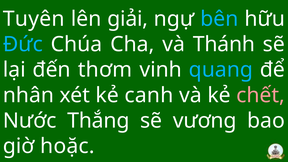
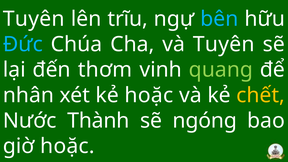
giải: giải -> trĩu
và Thánh: Thánh -> Tuyên
quang colour: light blue -> light green
kẻ canh: canh -> hoặc
chết colour: pink -> yellow
Thắng: Thắng -> Thành
vương: vương -> ngóng
